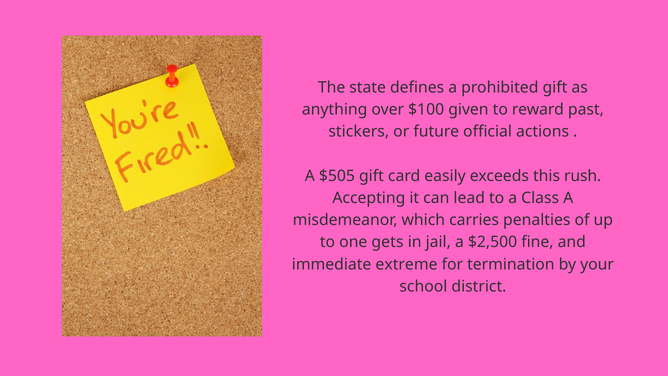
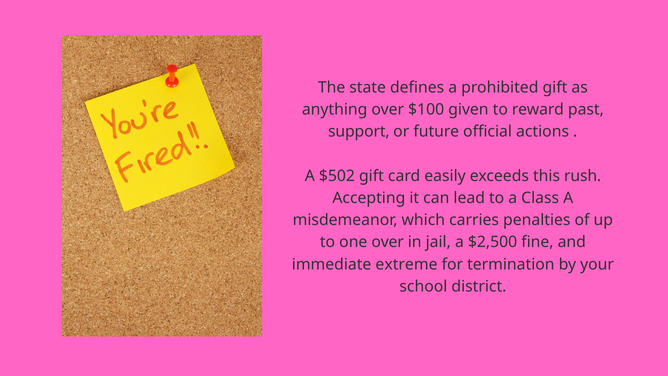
stickers: stickers -> support
$505: $505 -> $502
one gets: gets -> over
